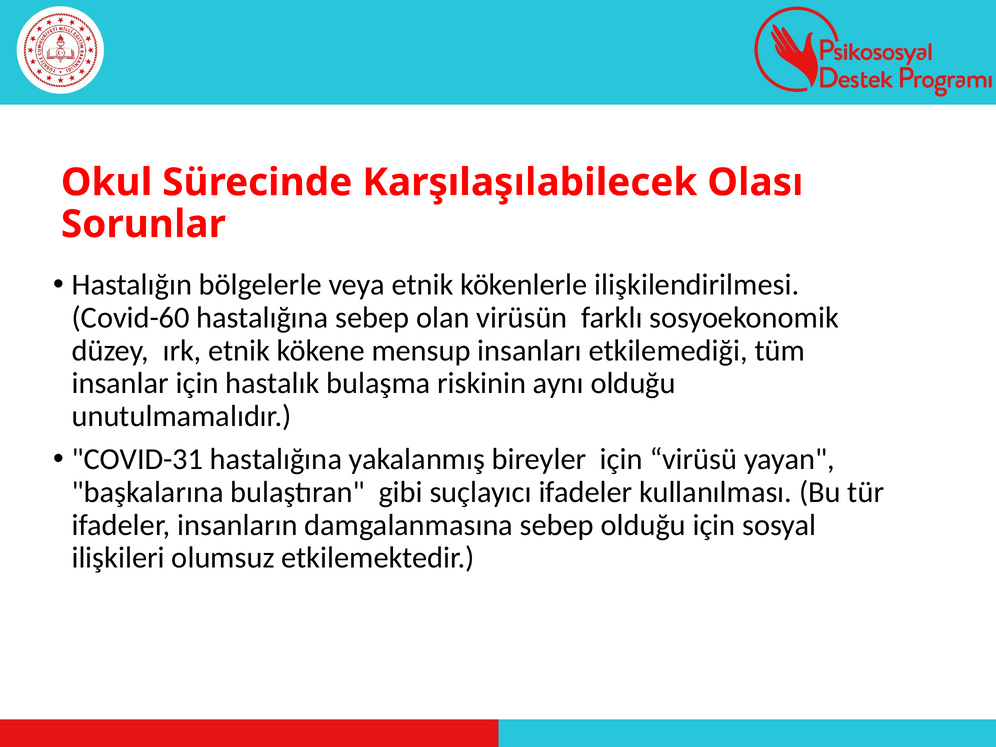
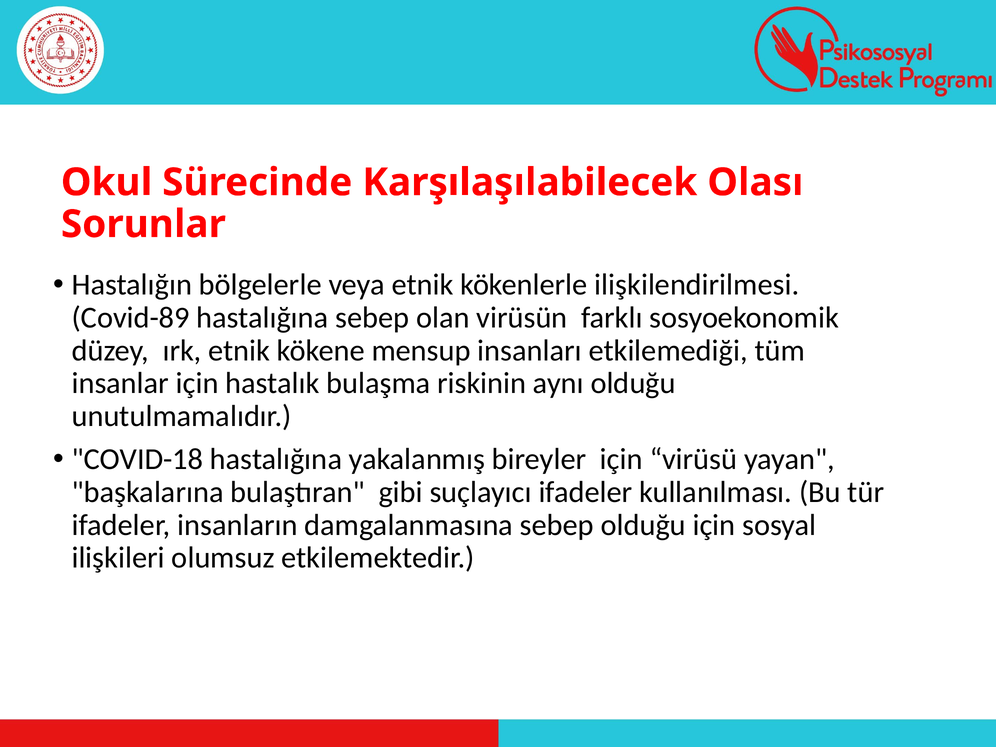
Covid-60: Covid-60 -> Covid-89
COVID-31: COVID-31 -> COVID-18
